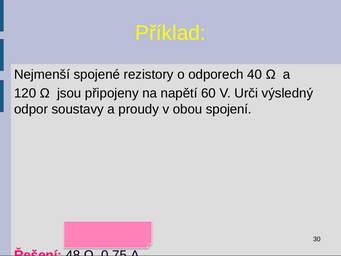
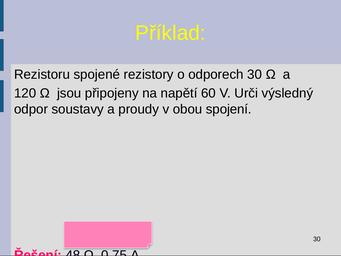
Nejmenší: Nejmenší -> Rezistoru
odporech 40: 40 -> 30
